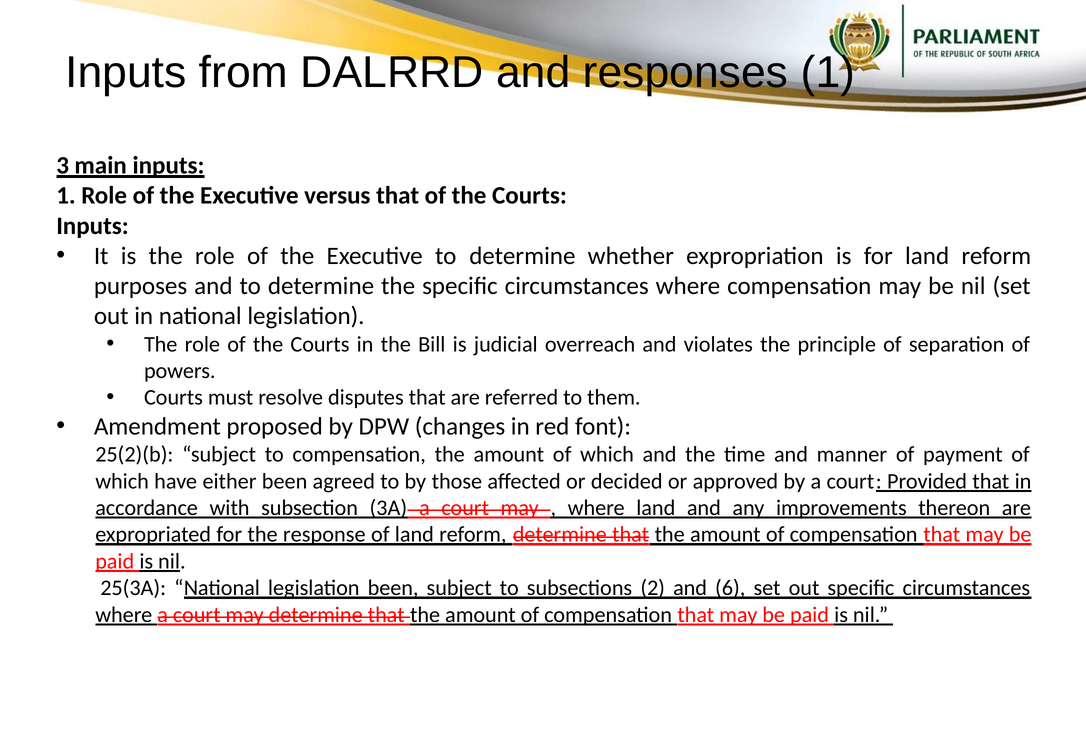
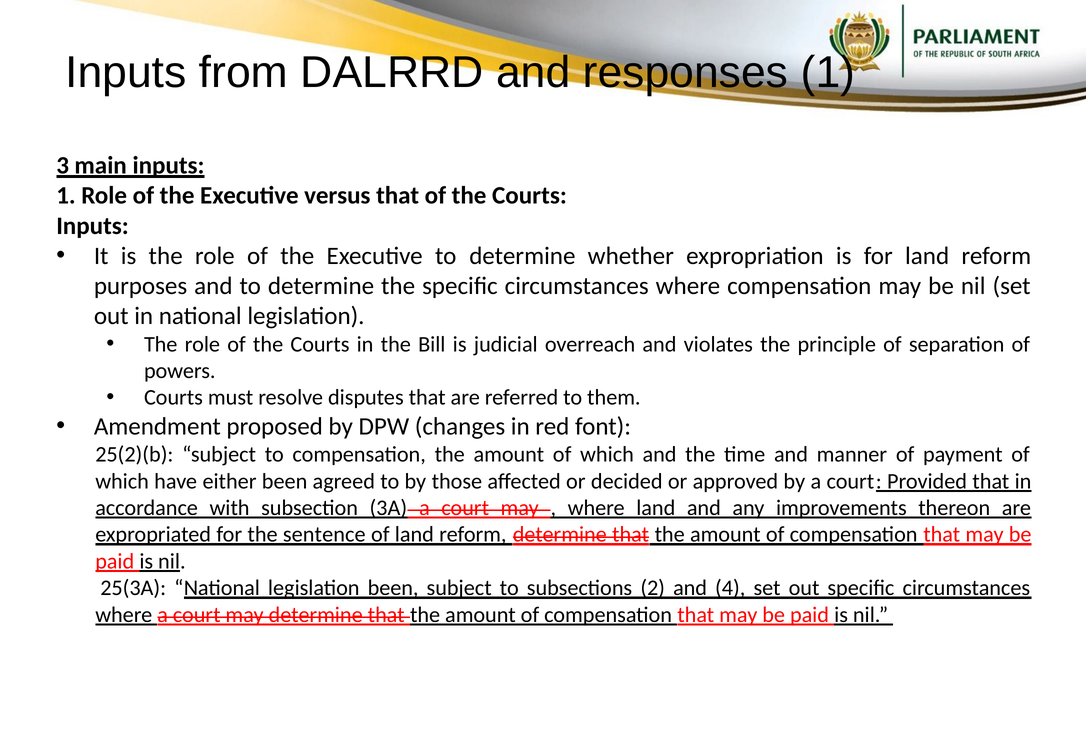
response: response -> sentence
6: 6 -> 4
